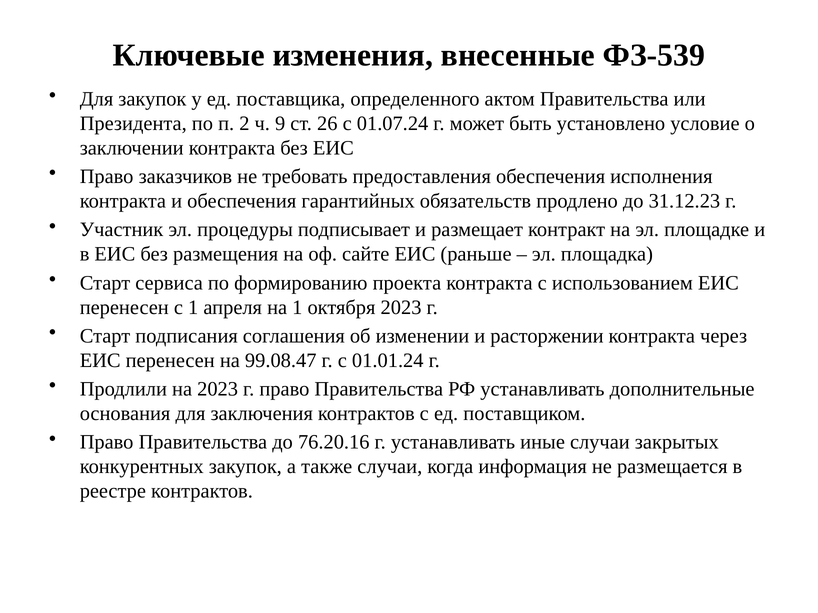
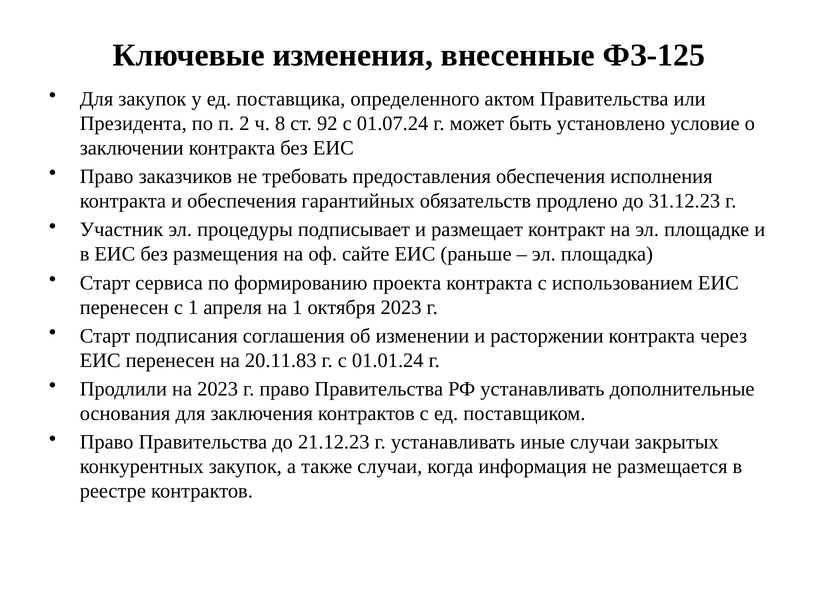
ФЗ-539: ФЗ-539 -> ФЗ-125
9: 9 -> 8
26: 26 -> 92
99.08.47: 99.08.47 -> 20.11.83
76.20.16: 76.20.16 -> 21.12.23
